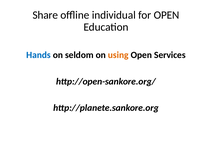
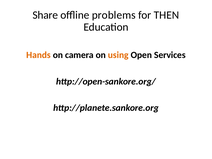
individual: individual -> problems
for OPEN: OPEN -> THEN
Hands colour: blue -> orange
seldom: seldom -> camera
